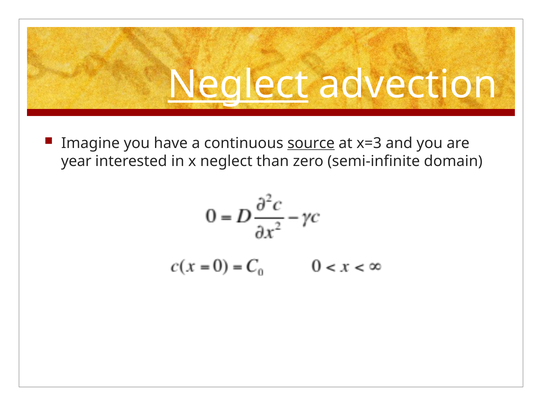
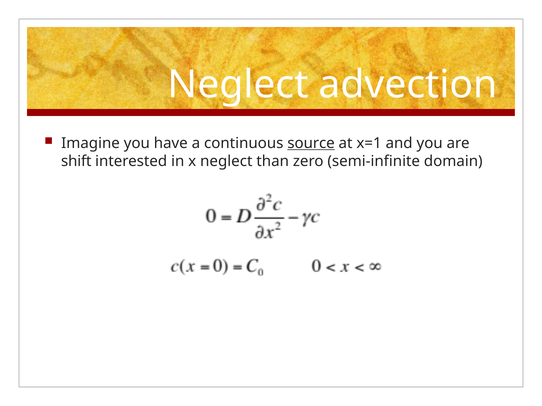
Neglect at (238, 85) underline: present -> none
x=3: x=3 -> x=1
year: year -> shift
